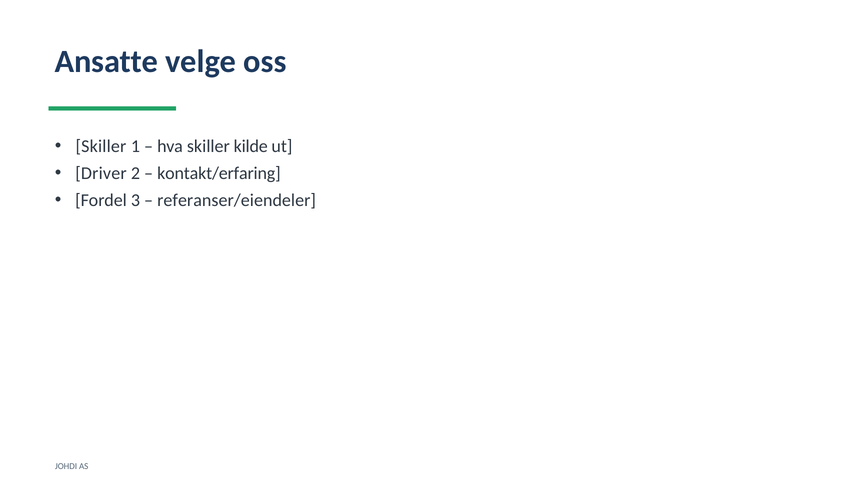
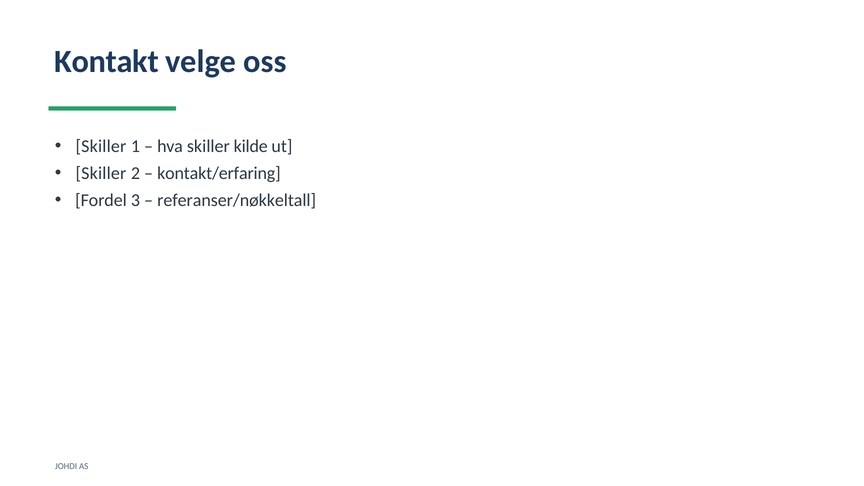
Ansatte: Ansatte -> Kontakt
Driver at (101, 173): Driver -> Skiller
referanser/eiendeler: referanser/eiendeler -> referanser/nøkkeltall
